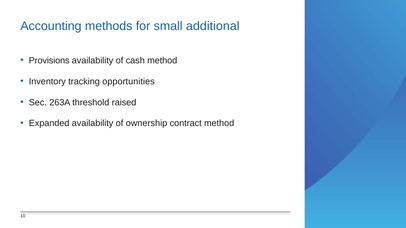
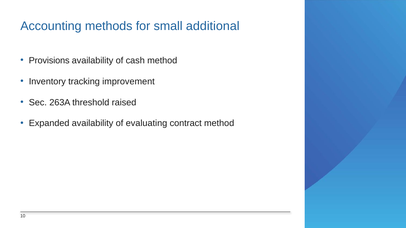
opportunities: opportunities -> improvement
ownership: ownership -> evaluating
